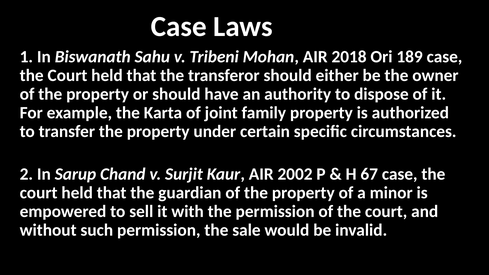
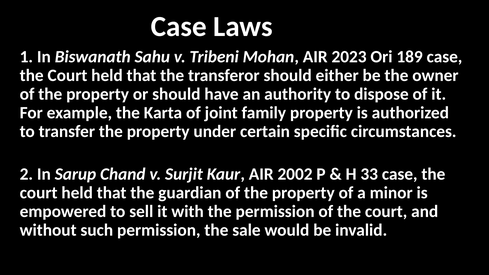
2018: 2018 -> 2023
67: 67 -> 33
